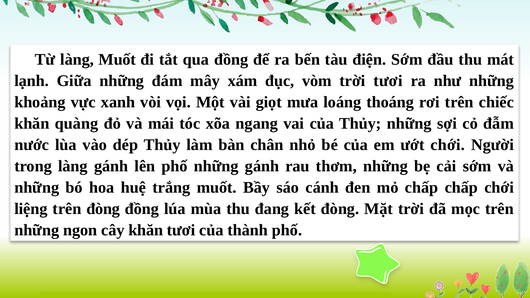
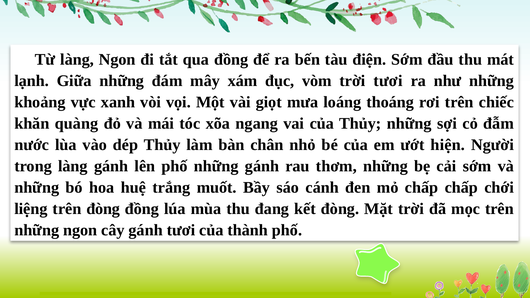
làng Muốt: Muốt -> Ngon
ướt chới: chới -> hiện
cây khăn: khăn -> gánh
